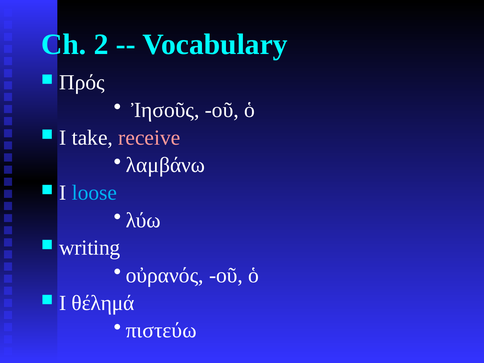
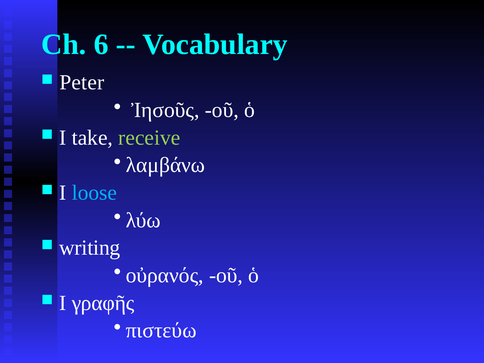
2: 2 -> 6
Πρός: Πρός -> Peter
receive colour: pink -> light green
θέλημά: θέλημά -> γραφῆς
